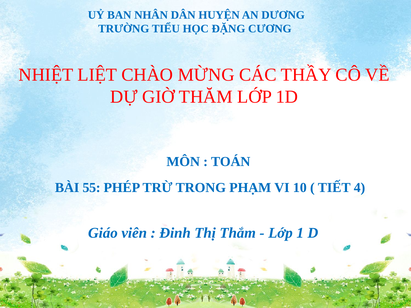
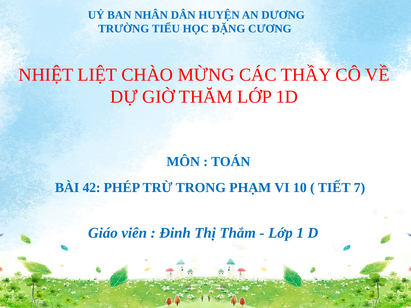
55: 55 -> 42
4: 4 -> 7
